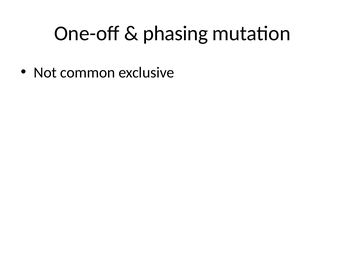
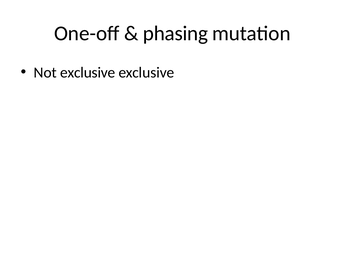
Not common: common -> exclusive
